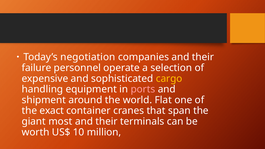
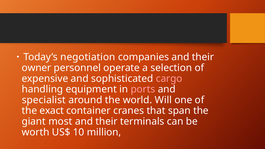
failure: failure -> owner
cargo colour: yellow -> pink
shipment: shipment -> specialist
Flat: Flat -> Will
